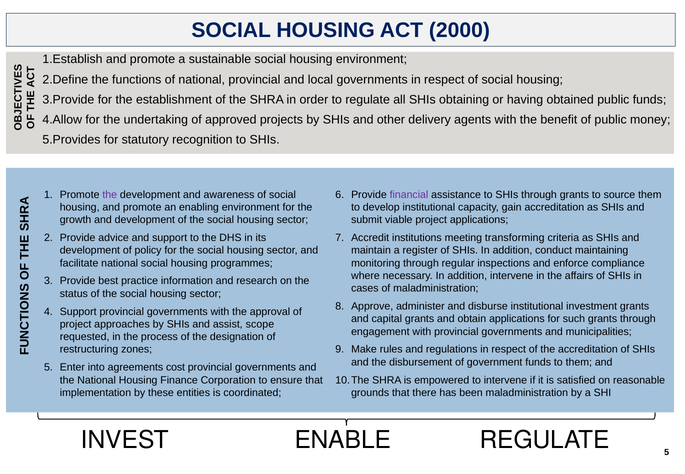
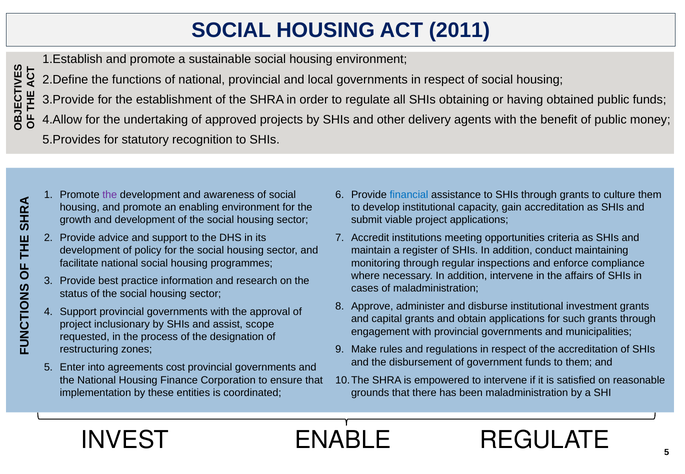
2000: 2000 -> 2011
financial colour: purple -> blue
source: source -> culture
transforming: transforming -> opportunities
approaches: approaches -> inclusionary
